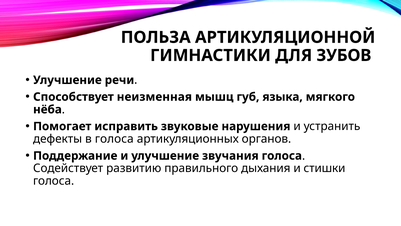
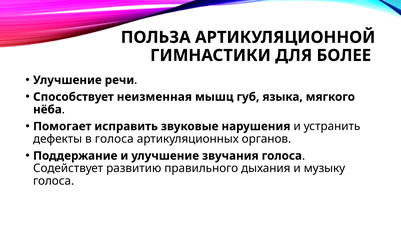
ЗУБОВ: ЗУБОВ -> БОЛЕЕ
стишки: стишки -> музыку
